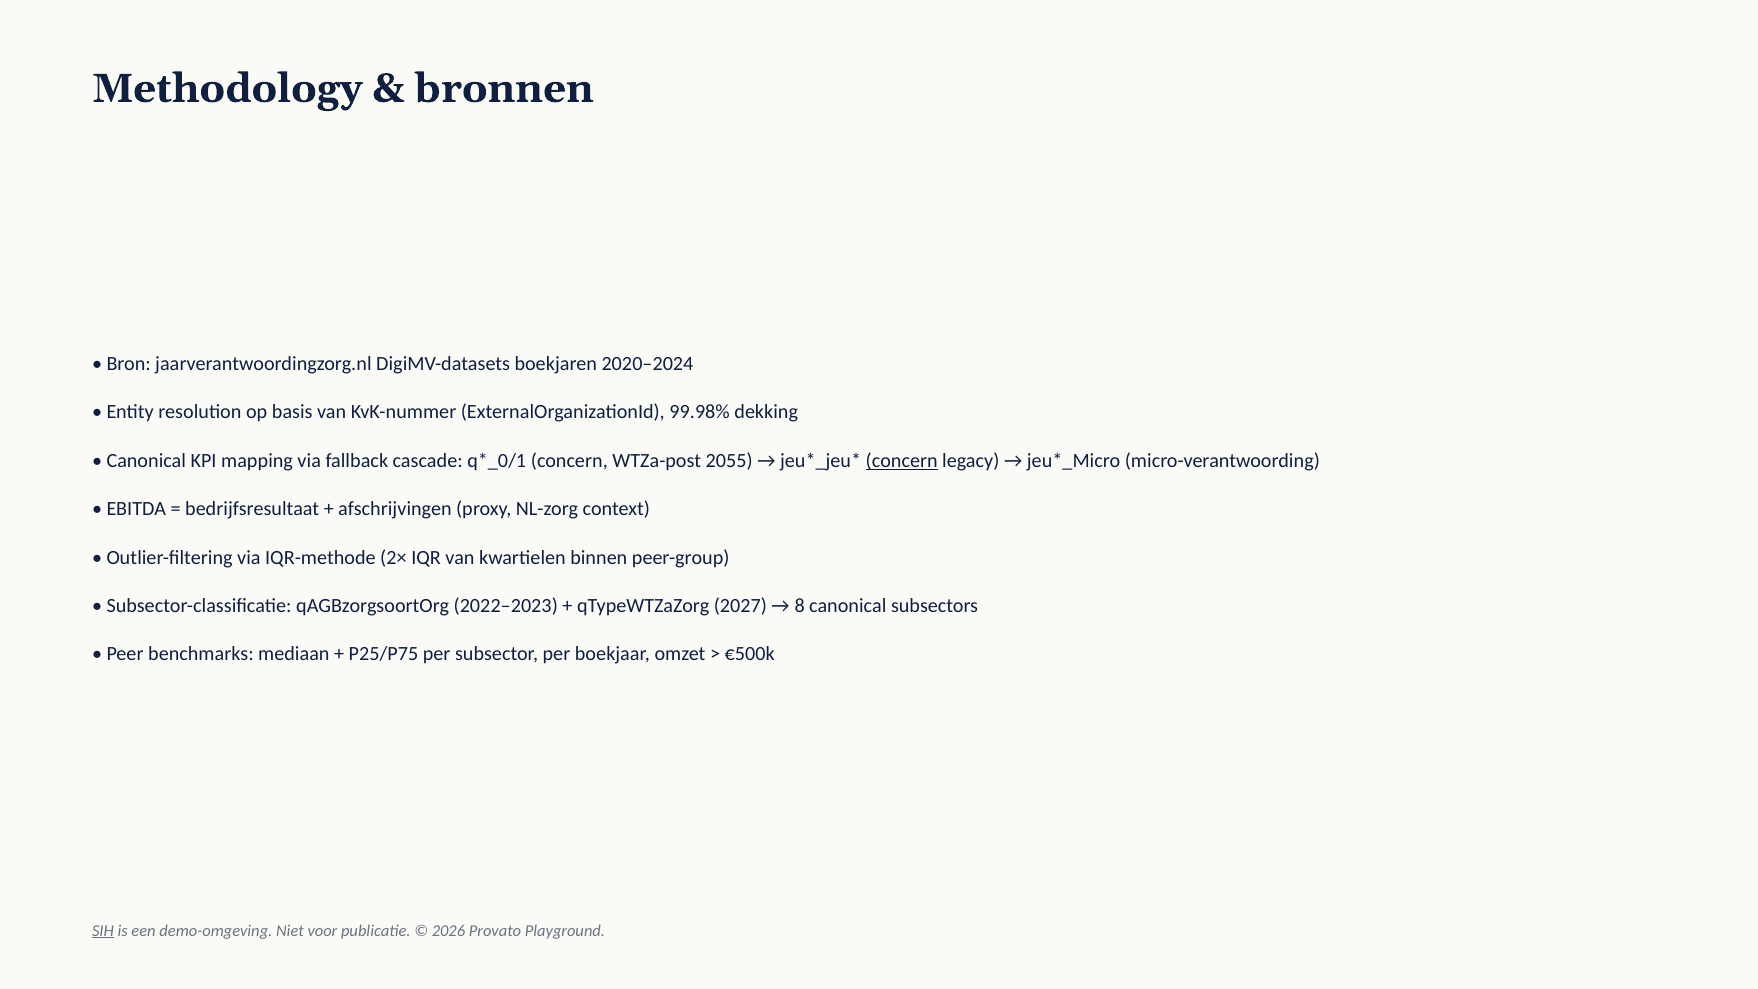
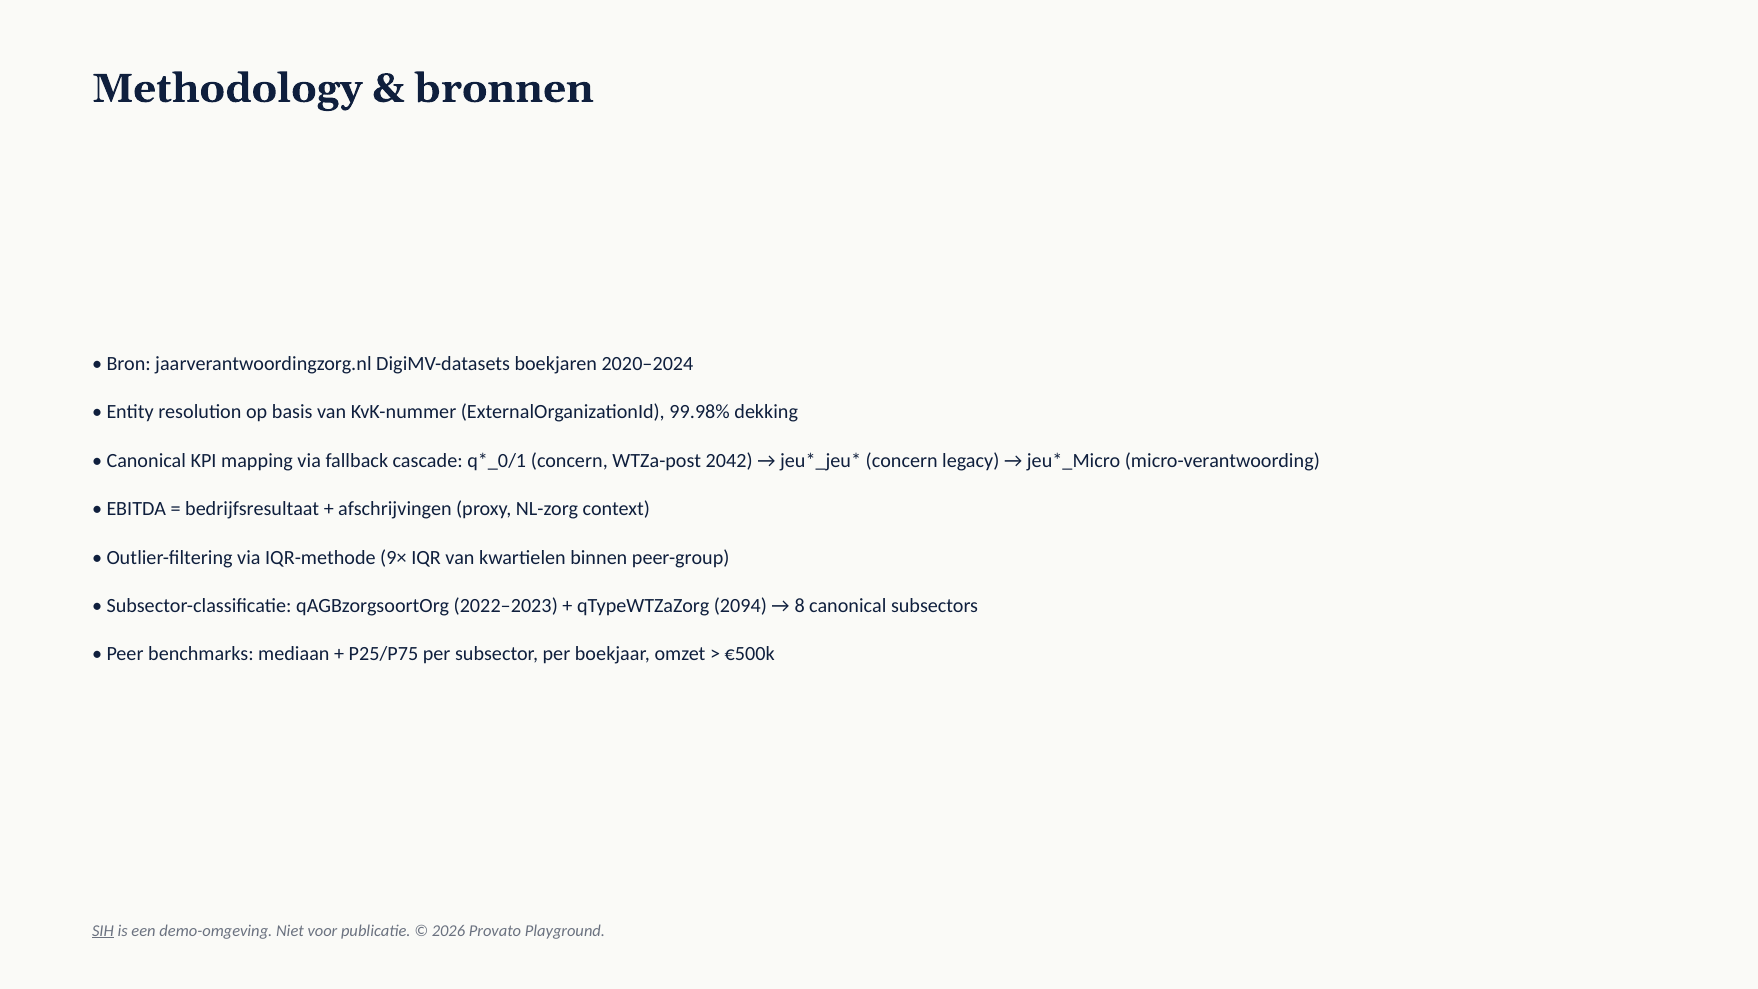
2055: 2055 -> 2042
concern at (902, 461) underline: present -> none
2×: 2× -> 9×
2027: 2027 -> 2094
